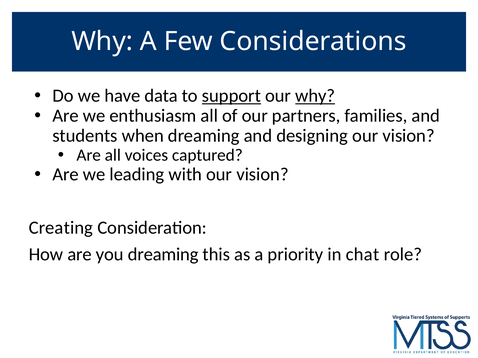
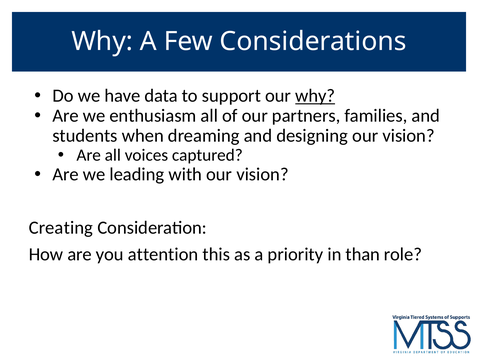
support underline: present -> none
you dreaming: dreaming -> attention
chat: chat -> than
